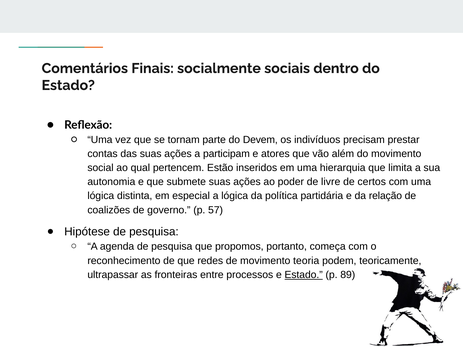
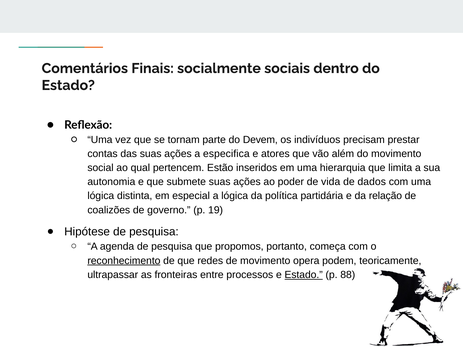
participam: participam -> especifica
livre: livre -> vida
certos: certos -> dados
57: 57 -> 19
reconhecimento underline: none -> present
teoria: teoria -> opera
89: 89 -> 88
